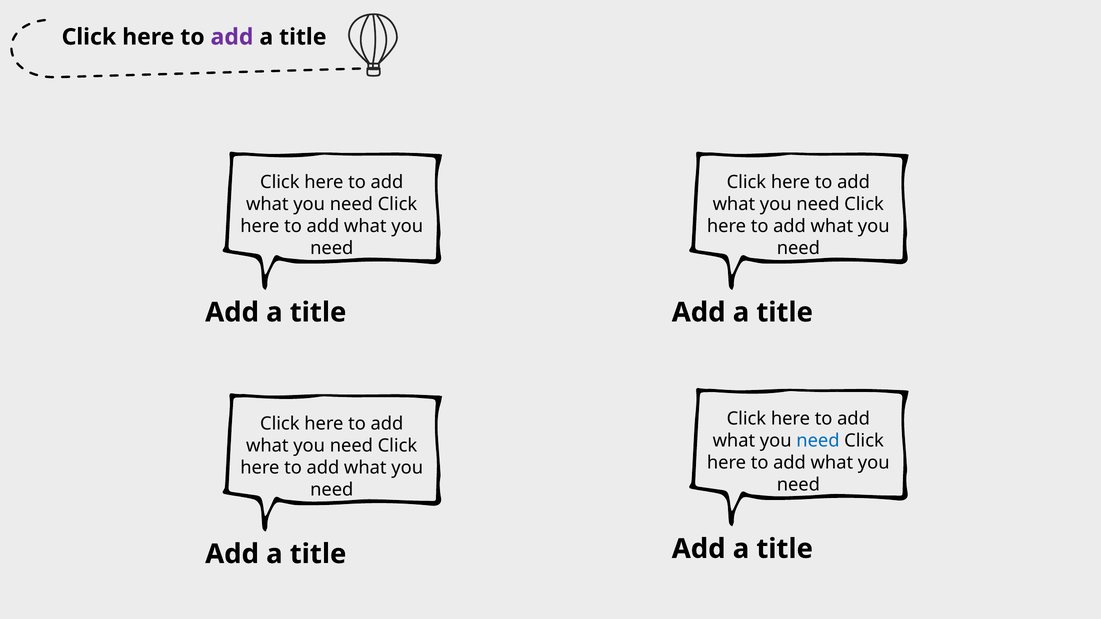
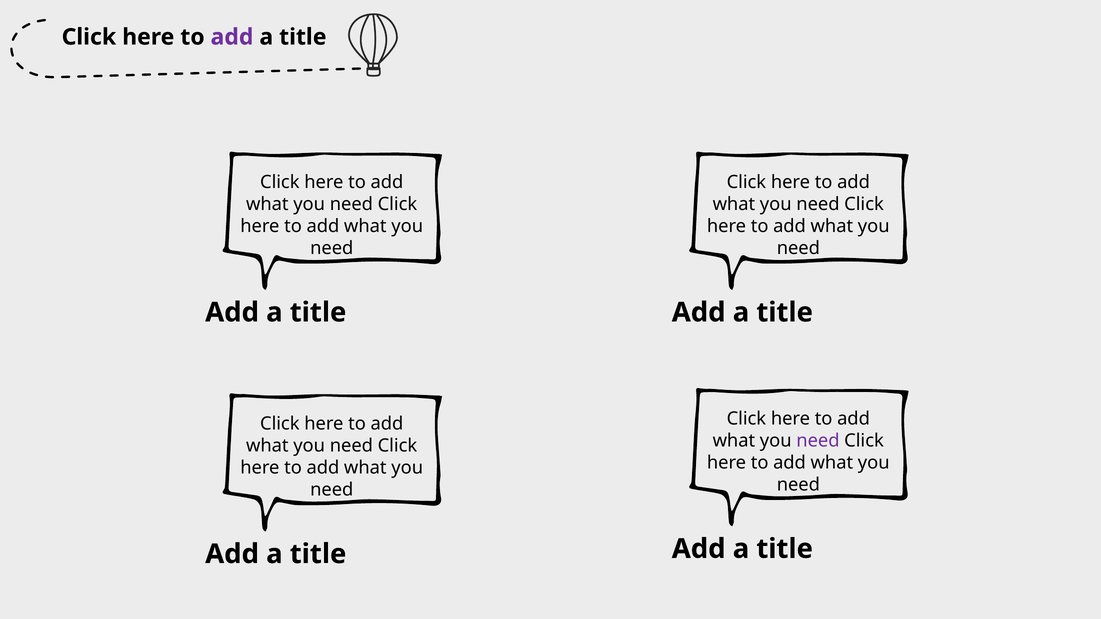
need at (818, 441) colour: blue -> purple
